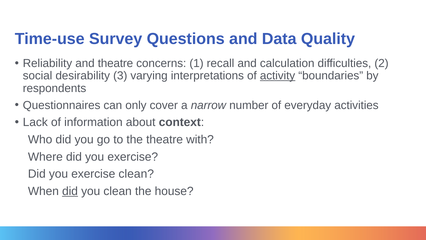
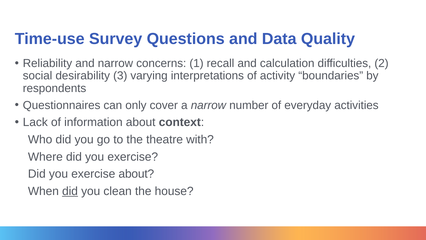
and theatre: theatre -> narrow
activity underline: present -> none
exercise clean: clean -> about
